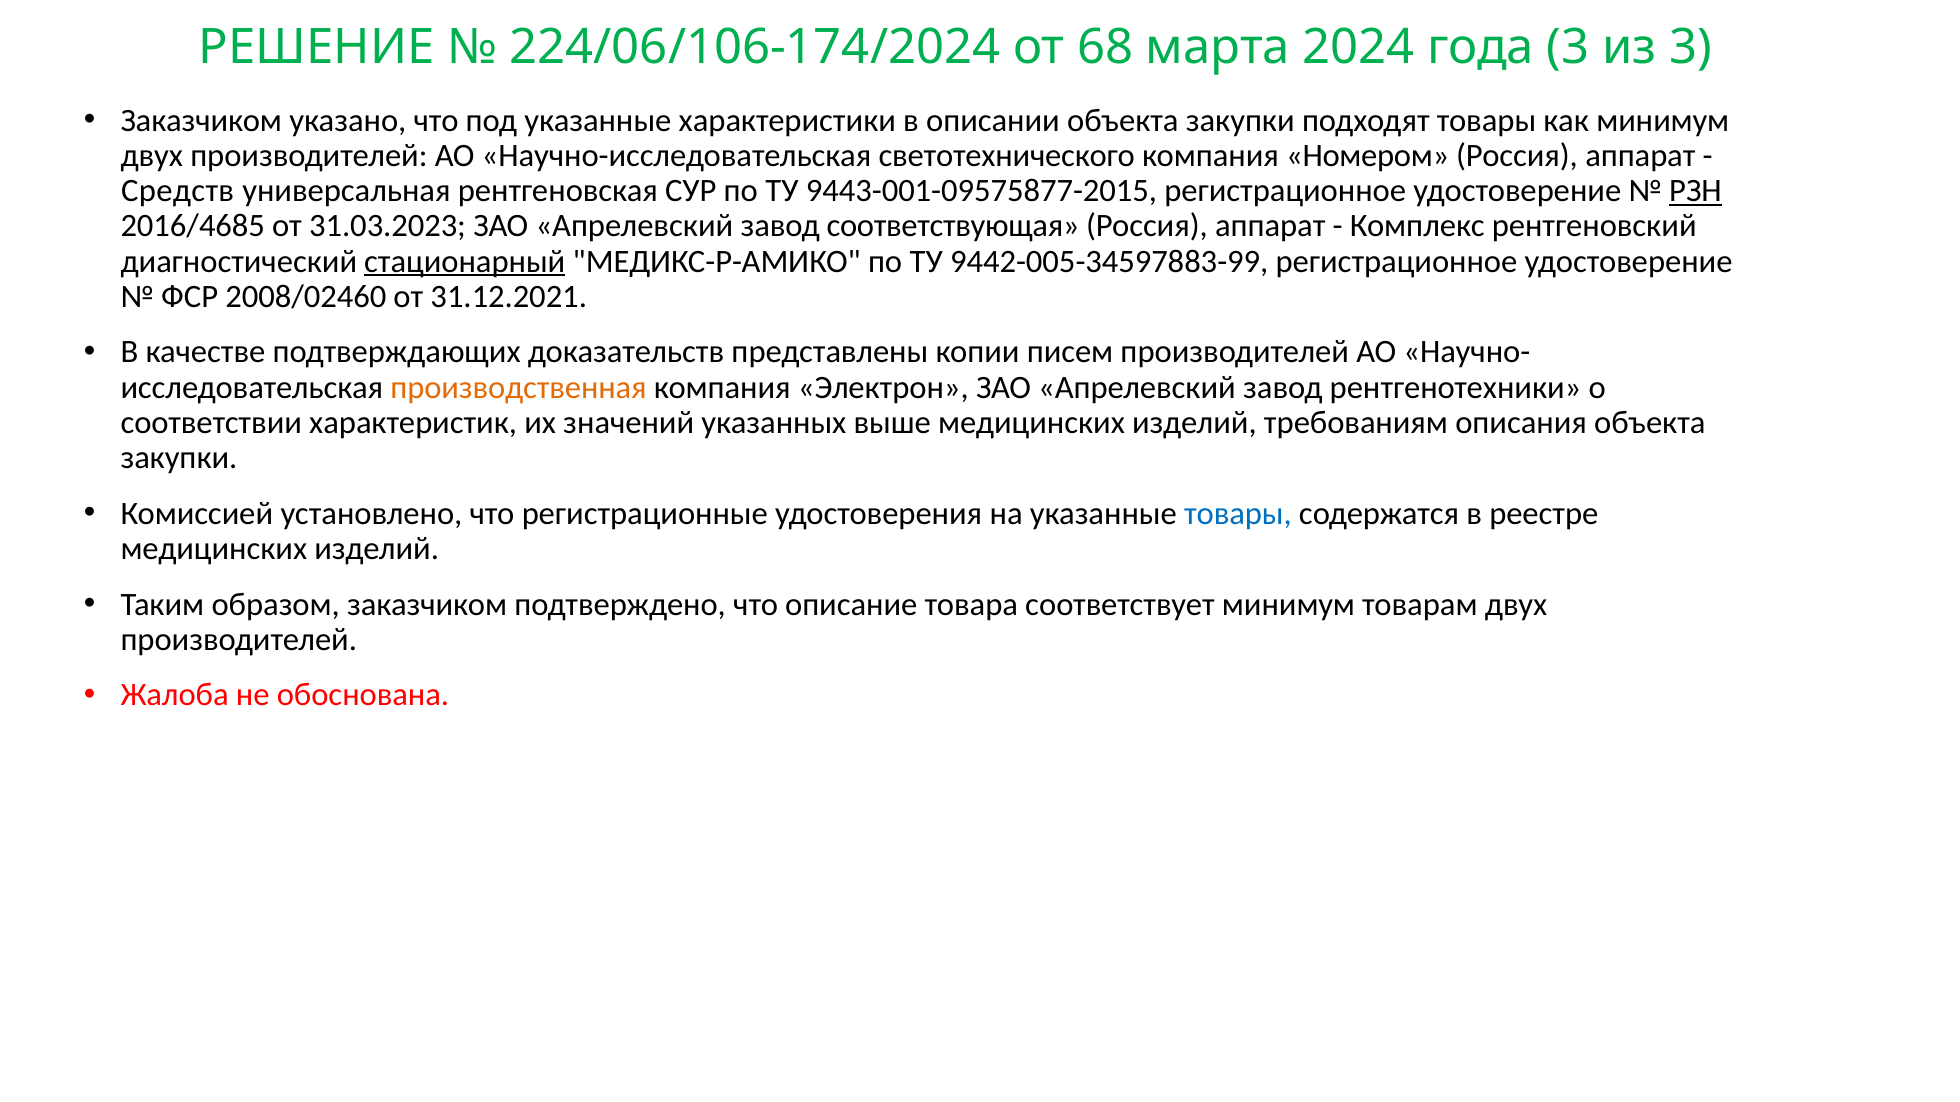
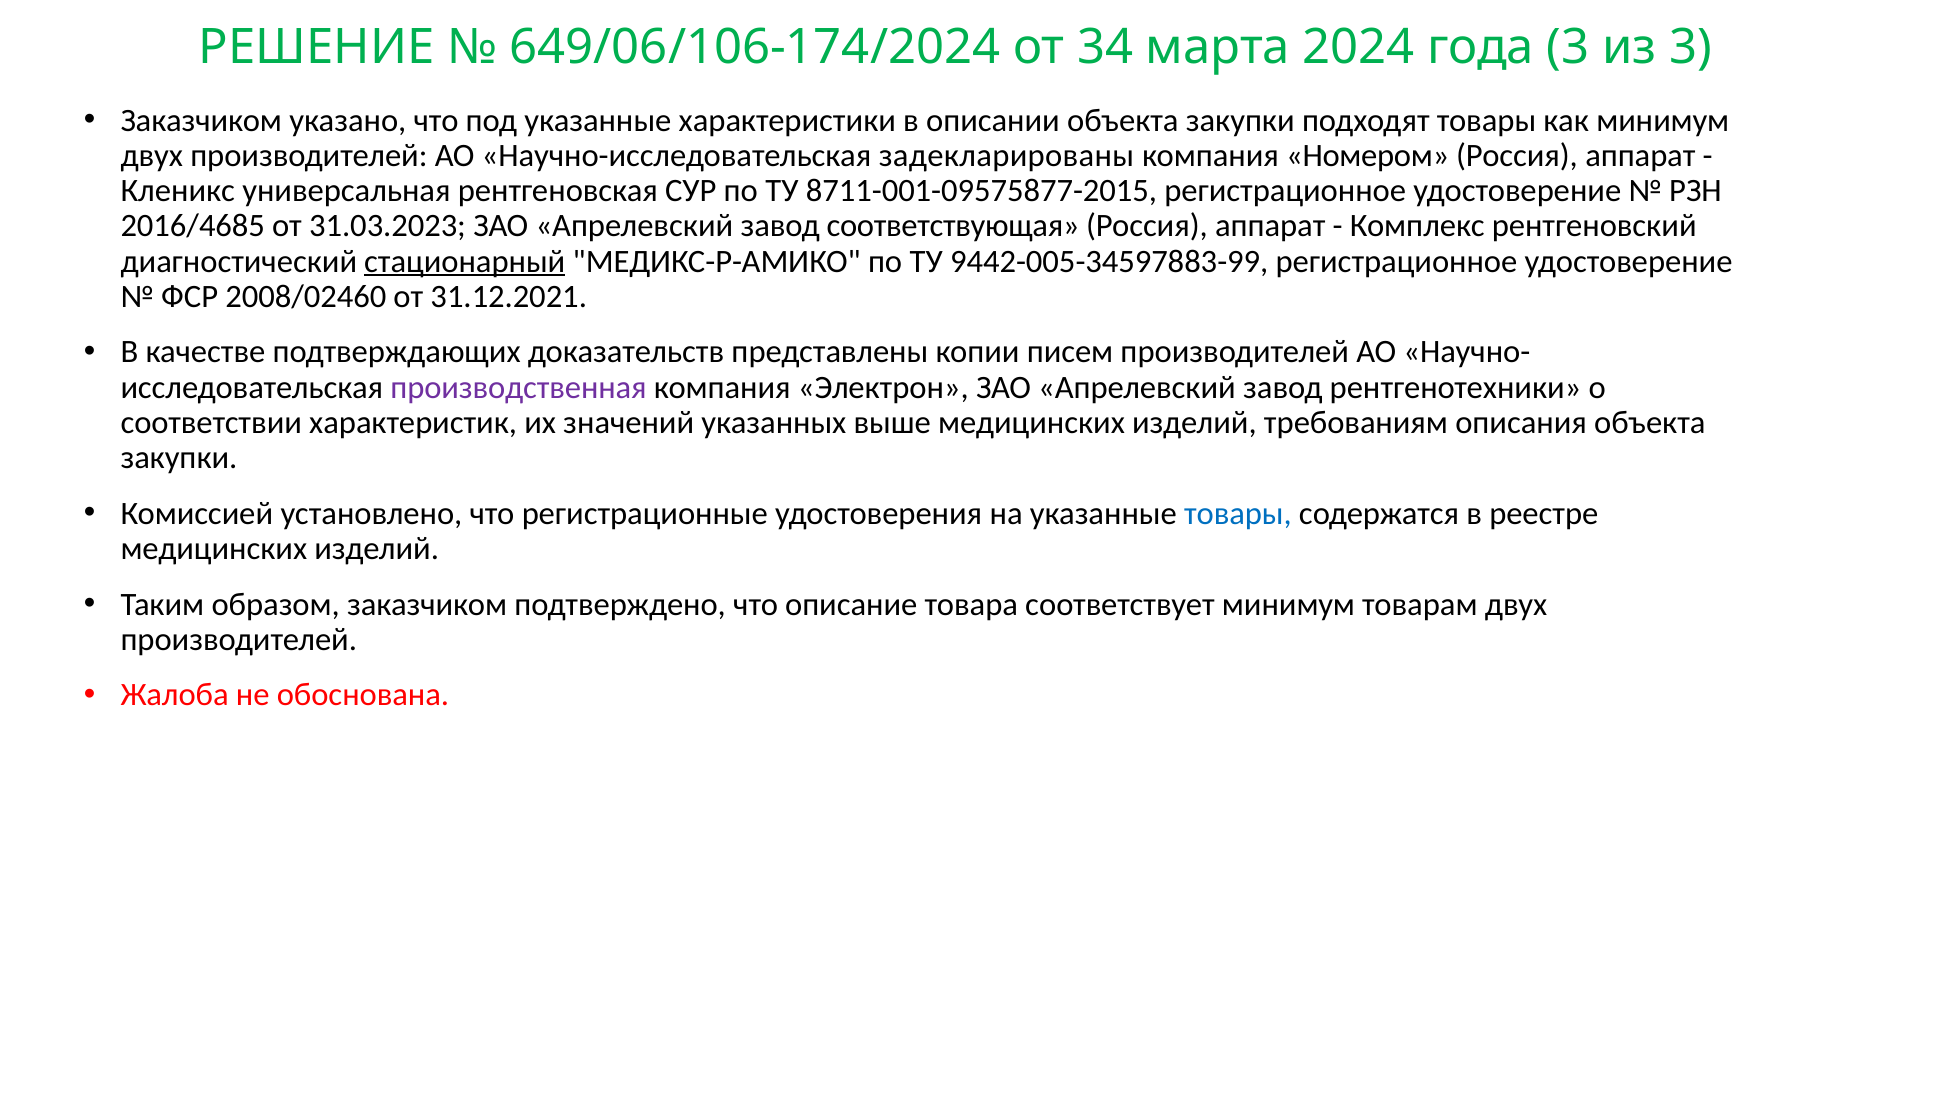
224/06/106-174/2024: 224/06/106-174/2024 -> 649/06/106-174/2024
68: 68 -> 34
светотехнического: светотехнического -> задекларированы
Средств: Средств -> Кленикс
9443-001-09575877-2015: 9443-001-09575877-2015 -> 8711-001-09575877-2015
РЗН underline: present -> none
производственная colour: orange -> purple
